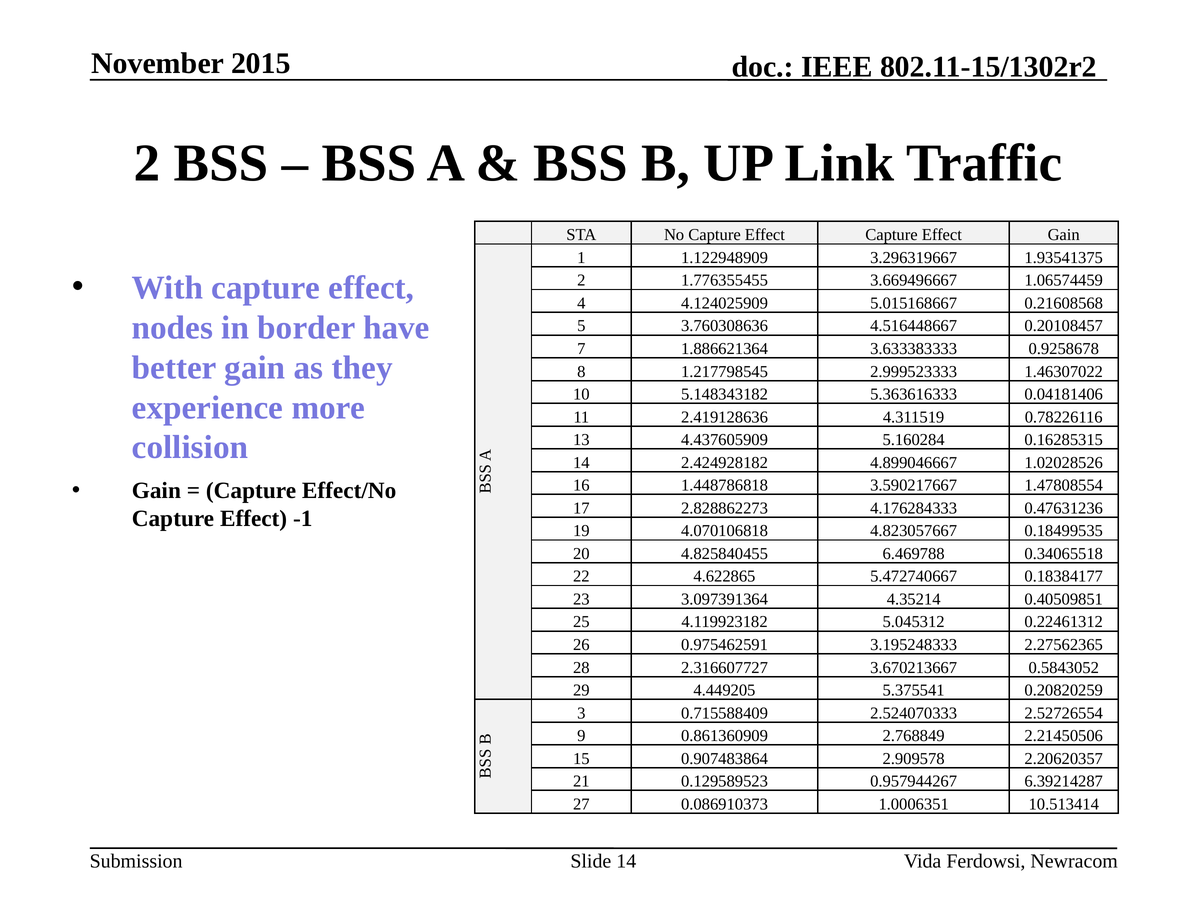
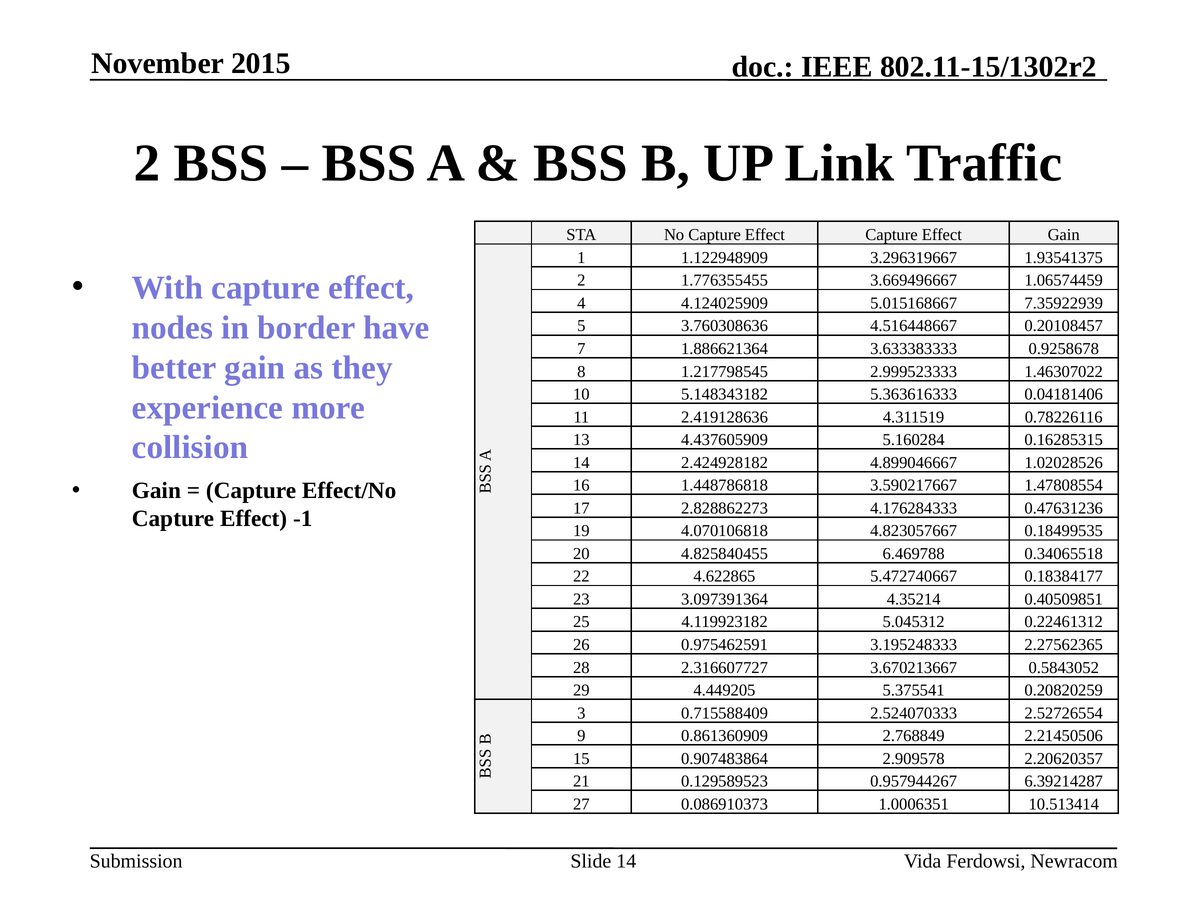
0.21608568: 0.21608568 -> 7.35922939
